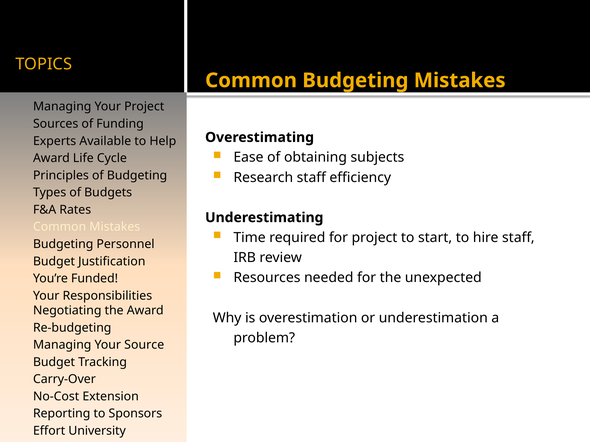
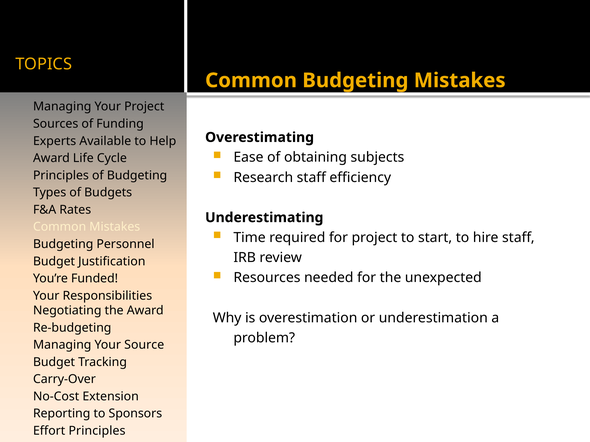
Effort University: University -> Principles
